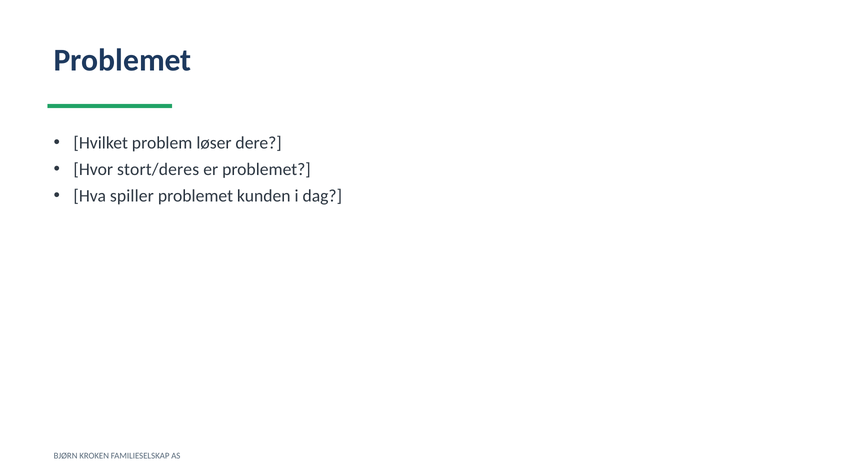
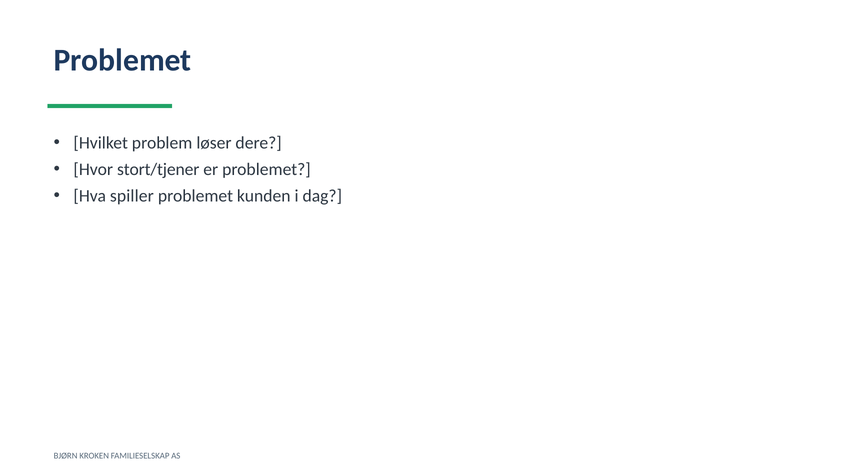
stort/deres: stort/deres -> stort/tjener
